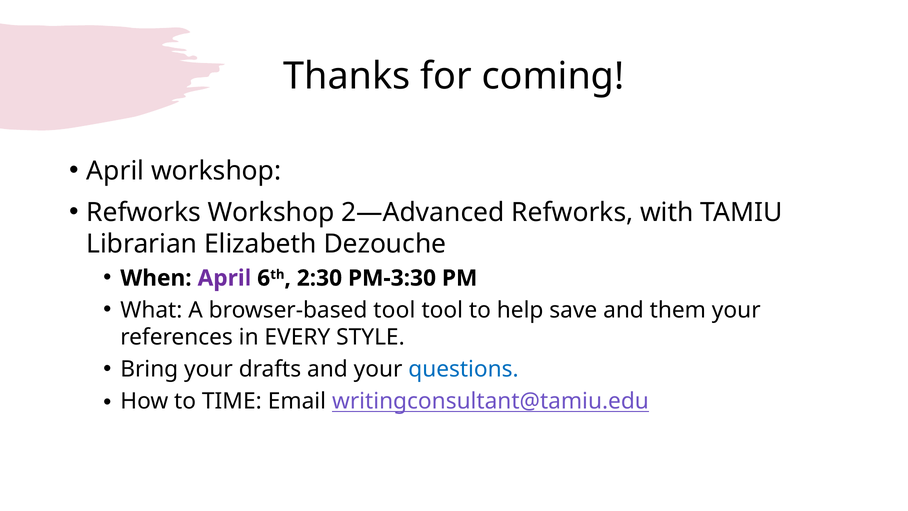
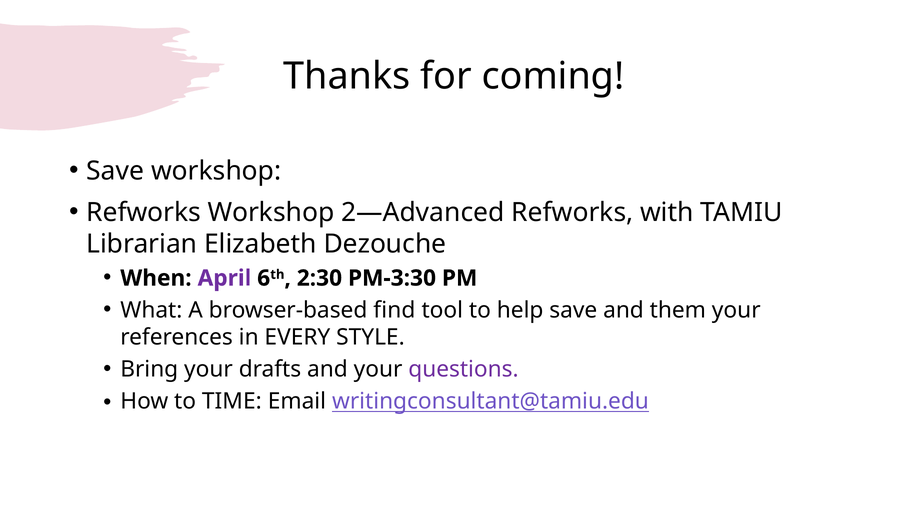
April at (115, 171): April -> Save
browser-based tool: tool -> find
questions colour: blue -> purple
